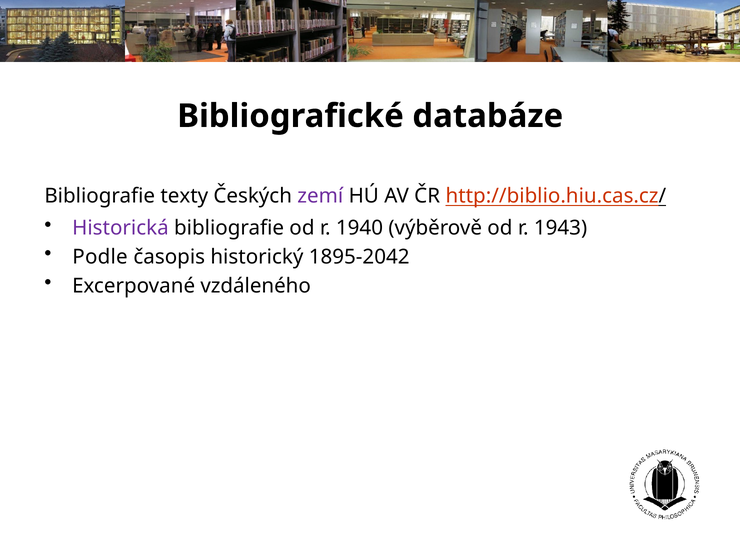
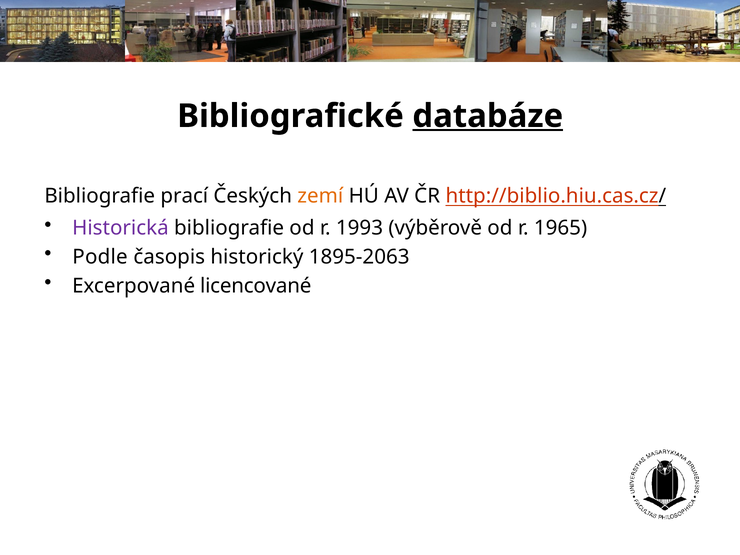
databáze underline: none -> present
texty: texty -> prací
zemí colour: purple -> orange
1940: 1940 -> 1993
1943: 1943 -> 1965
1895-2042: 1895-2042 -> 1895-2063
vzdáleného: vzdáleného -> licencované
